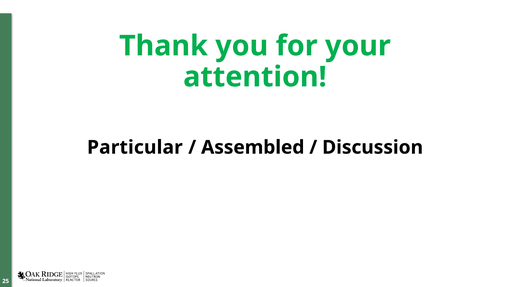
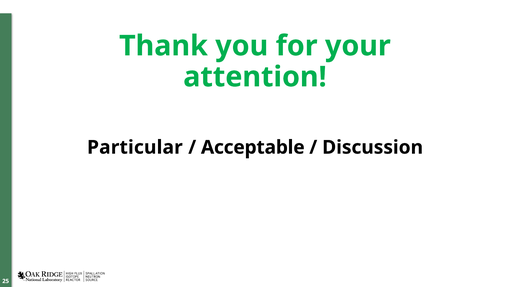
Assembled: Assembled -> Acceptable
